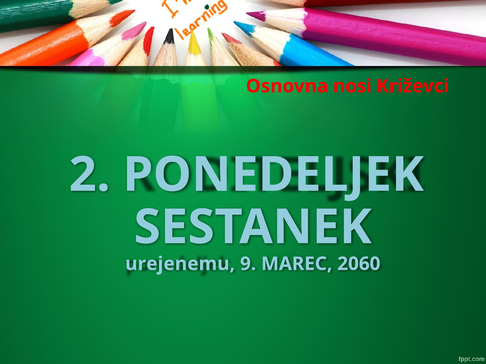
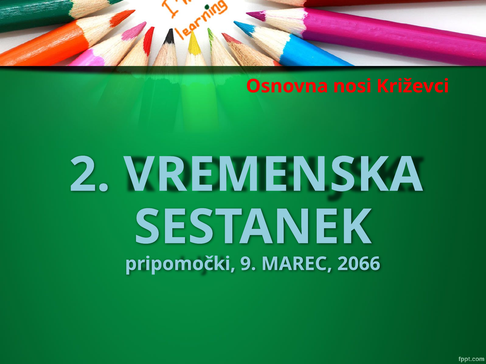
PONEDELJEK: PONEDELJEK -> VREMENSKA
urejenemu: urejenemu -> pripomočki
2060: 2060 -> 2066
